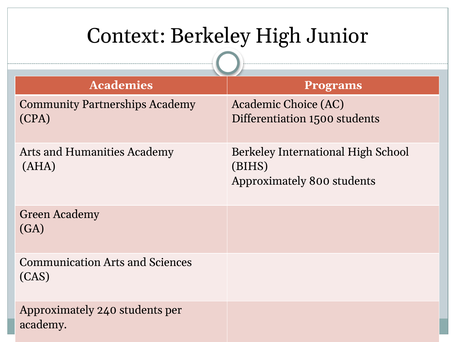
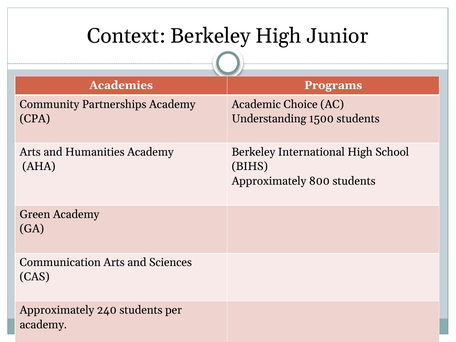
Differentiation: Differentiation -> Understanding
